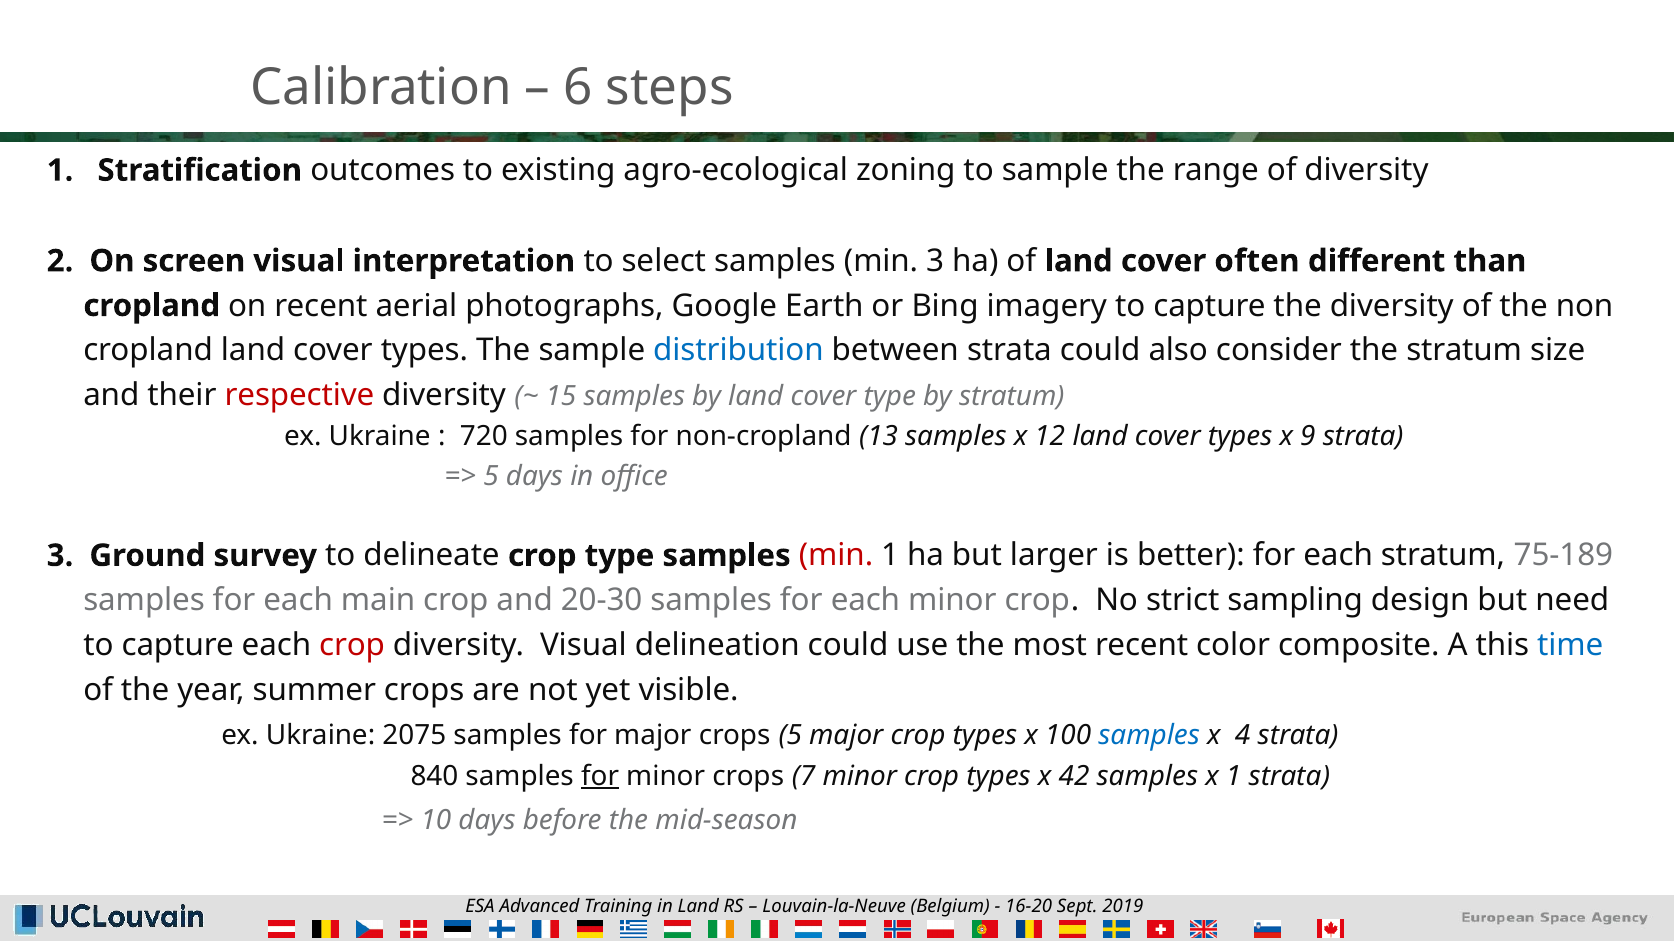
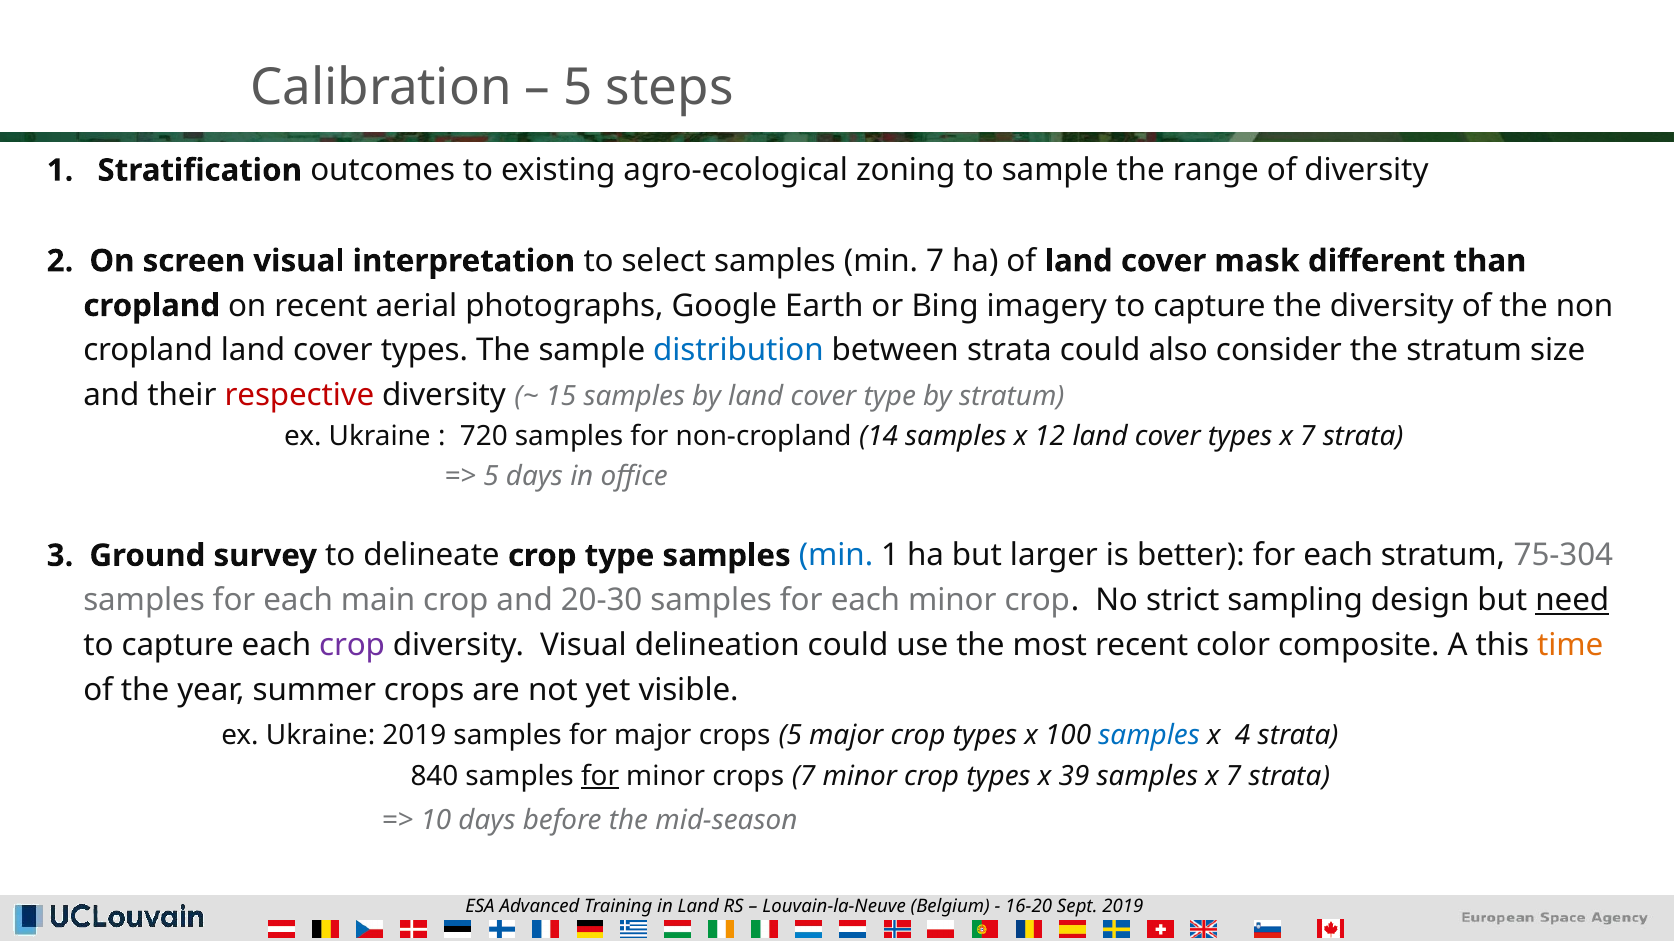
6 at (578, 88): 6 -> 5
min 3: 3 -> 7
often: often -> mask
13: 13 -> 14
types x 9: 9 -> 7
min at (836, 556) colour: red -> blue
75-189: 75-189 -> 75-304
need underline: none -> present
crop at (352, 645) colour: red -> purple
time colour: blue -> orange
Ukraine 2075: 2075 -> 2019
42: 42 -> 39
samples x 1: 1 -> 7
